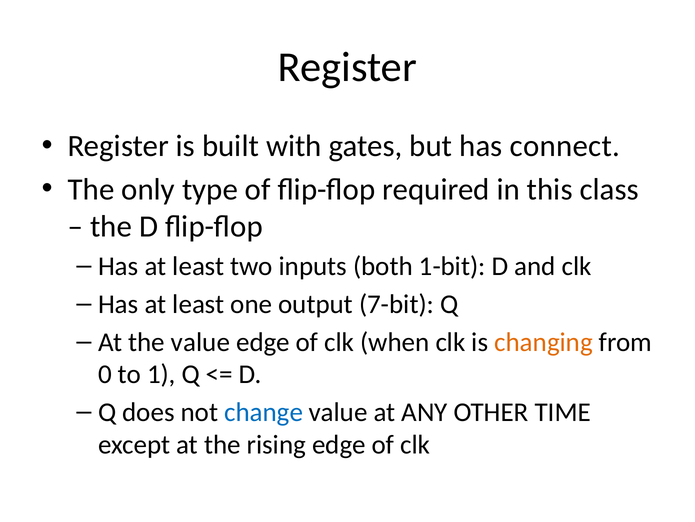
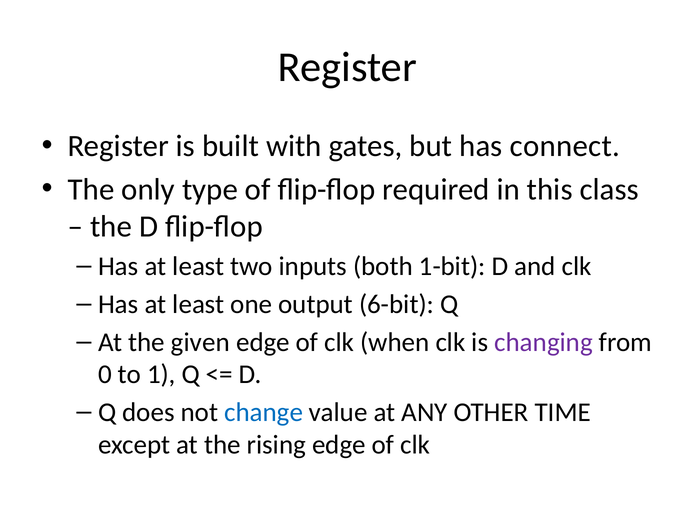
7-bit: 7-bit -> 6-bit
the value: value -> given
changing colour: orange -> purple
